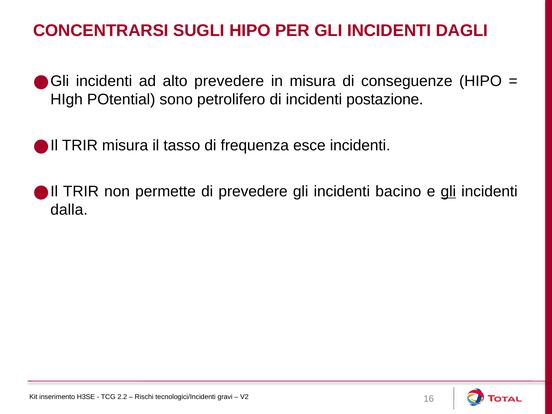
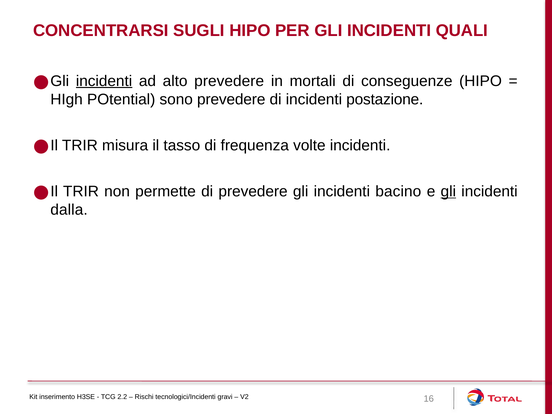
DAGLI: DAGLI -> QUALI
incidenti at (104, 81) underline: none -> present
in misura: misura -> mortali
sono petrolifero: petrolifero -> prevedere
esce: esce -> volte
